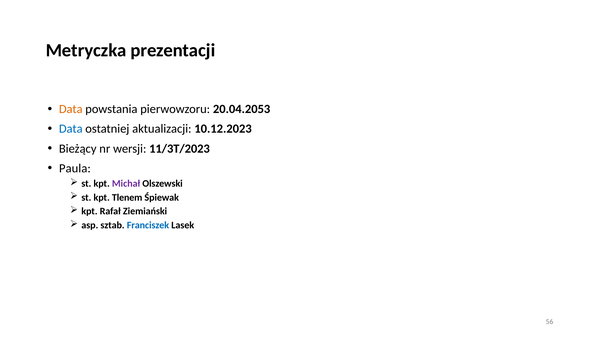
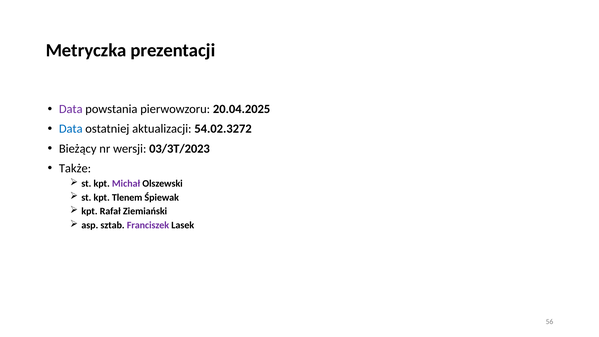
Data at (71, 109) colour: orange -> purple
20.04.2053: 20.04.2053 -> 20.04.2025
10.12.2023: 10.12.2023 -> 54.02.3272
11/3T/2023: 11/3T/2023 -> 03/3T/2023
Paula: Paula -> Także
Franciszek colour: blue -> purple
